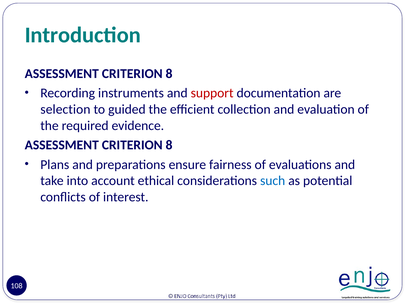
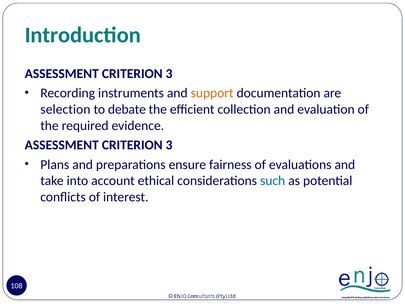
8 at (169, 74): 8 -> 3
support colour: red -> orange
guided: guided -> debate
8 at (169, 145): 8 -> 3
